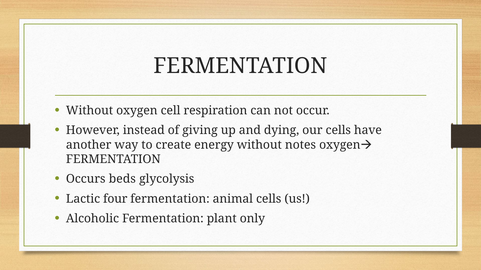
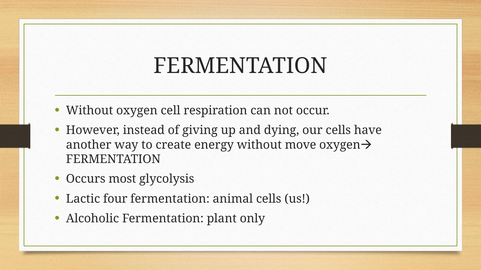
notes: notes -> move
beds: beds -> most
